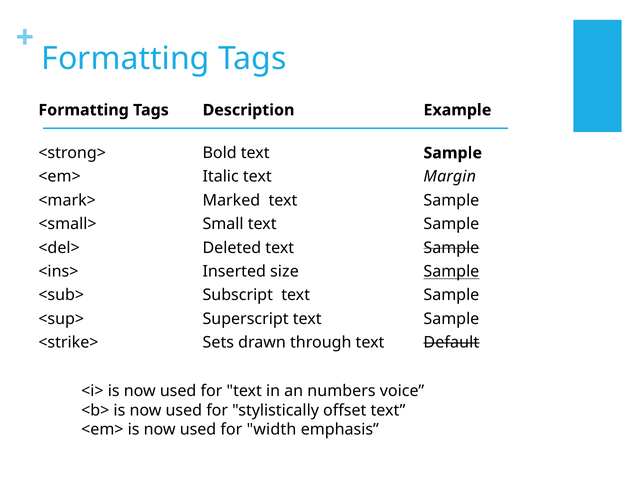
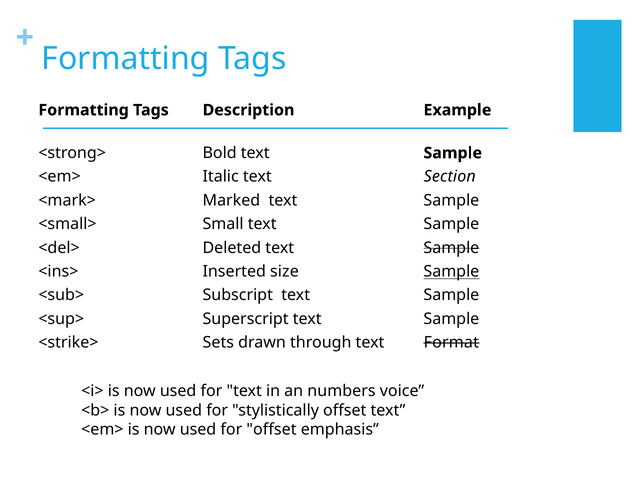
Margin: Margin -> Section
Default: Default -> Format
for width: width -> offset
